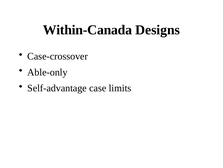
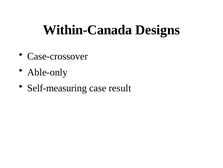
Self-advantage: Self-advantage -> Self-measuring
limits: limits -> result
